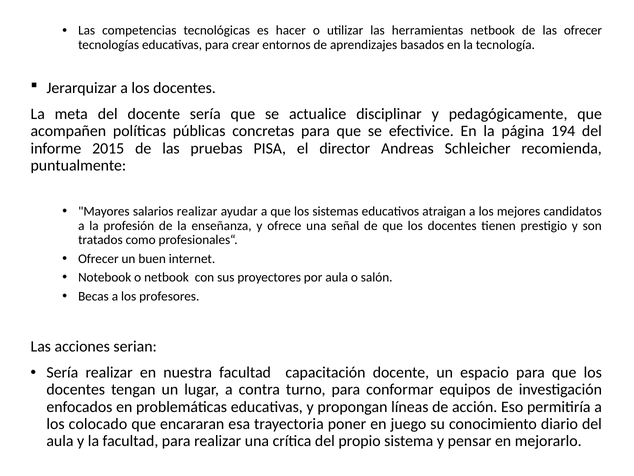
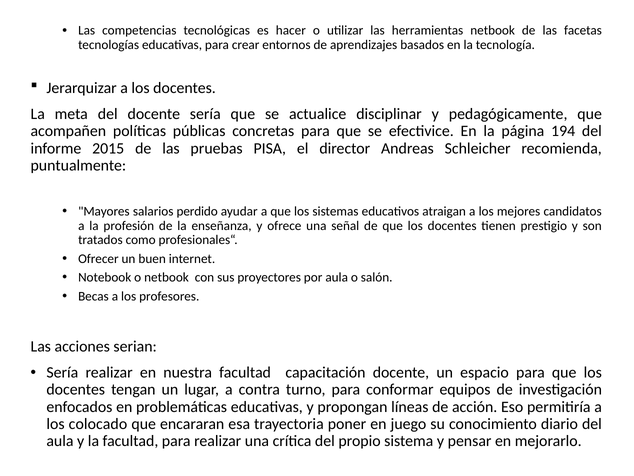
las ofrecer: ofrecer -> facetas
salarios realizar: realizar -> perdido
